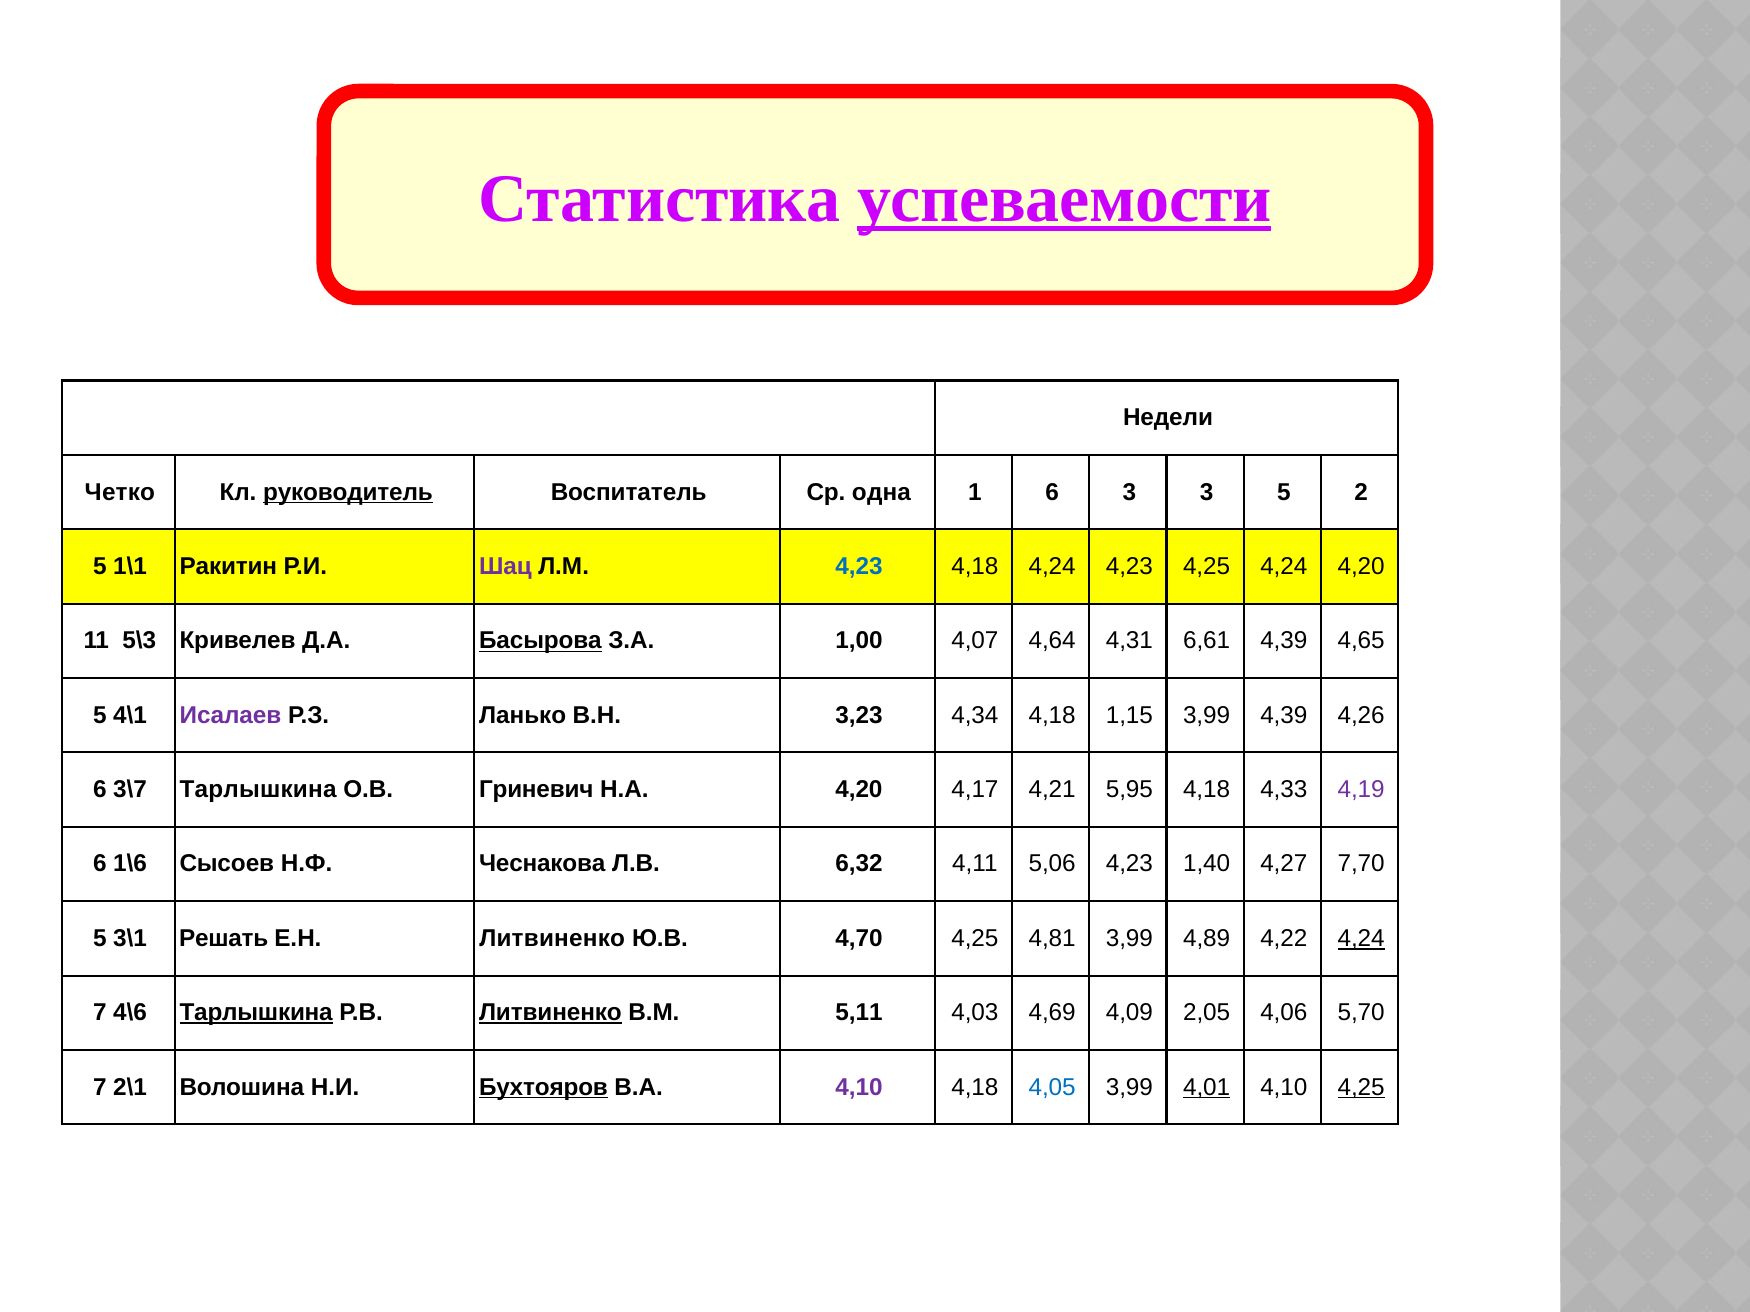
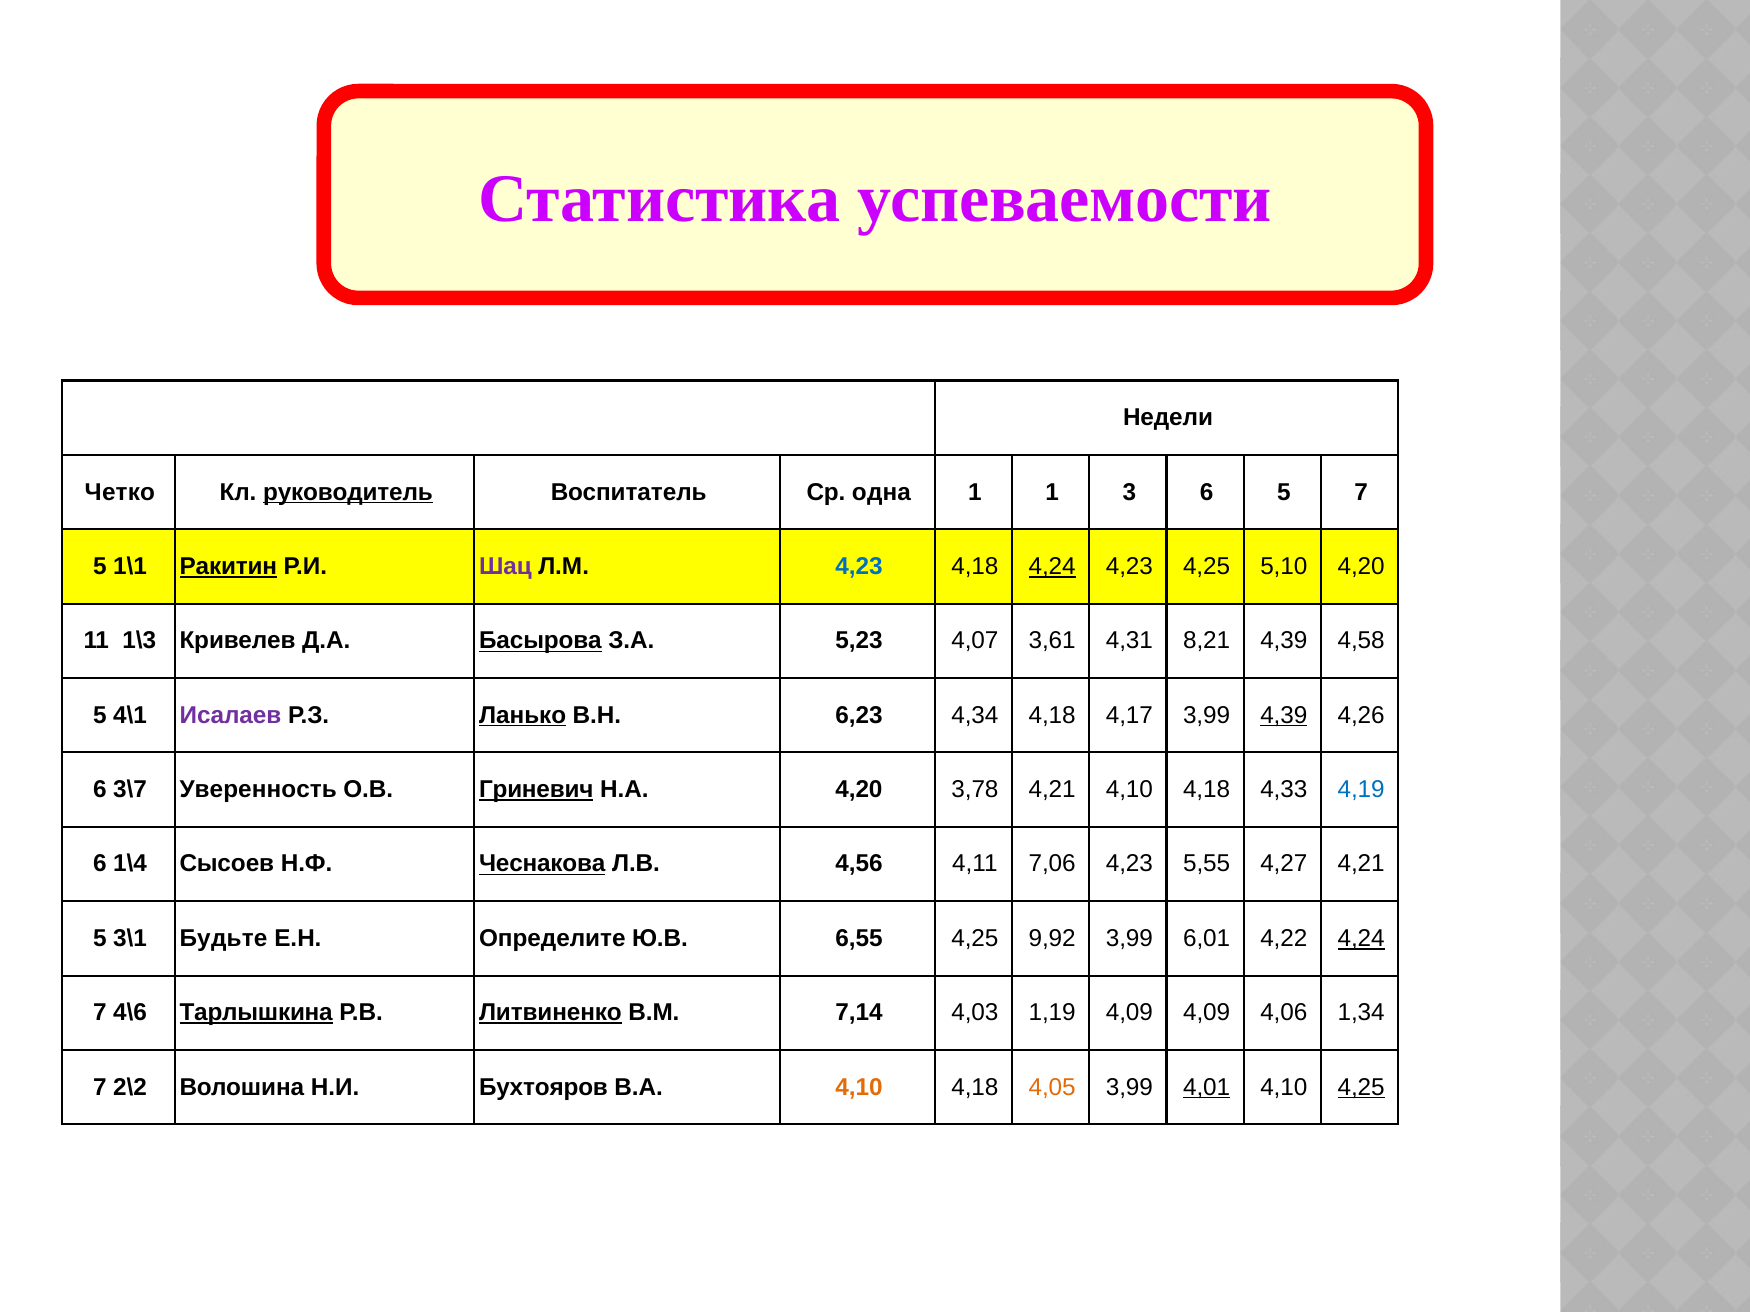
успеваемости underline: present -> none
1 6: 6 -> 1
3 3: 3 -> 6
5 2: 2 -> 7
Ракитин underline: none -> present
4,24 at (1052, 567) underline: none -> present
4,25 4,24: 4,24 -> 5,10
5\3: 5\3 -> 1\3
1,00: 1,00 -> 5,23
4,64: 4,64 -> 3,61
6,61: 6,61 -> 8,21
4,65: 4,65 -> 4,58
Ланько underline: none -> present
3,23: 3,23 -> 6,23
1,15: 1,15 -> 4,17
4,39 at (1284, 715) underline: none -> present
3\7 Тарлышкина: Тарлышкина -> Уверенность
Гриневич underline: none -> present
4,17: 4,17 -> 3,78
4,21 5,95: 5,95 -> 4,10
4,19 colour: purple -> blue
1\6: 1\6 -> 1\4
Чеснакова underline: none -> present
6,32: 6,32 -> 4,56
5,06: 5,06 -> 7,06
1,40: 1,40 -> 5,55
4,27 7,70: 7,70 -> 4,21
Решать: Решать -> Будьте
Е.Н Литвиненко: Литвиненко -> Определите
4,70: 4,70 -> 6,55
4,81: 4,81 -> 9,92
4,89: 4,89 -> 6,01
5,11: 5,11 -> 7,14
4,69: 4,69 -> 1,19
4,09 2,05: 2,05 -> 4,09
5,70: 5,70 -> 1,34
2\1: 2\1 -> 2\2
Бухтояров underline: present -> none
4,10 at (859, 1088) colour: purple -> orange
4,05 colour: blue -> orange
